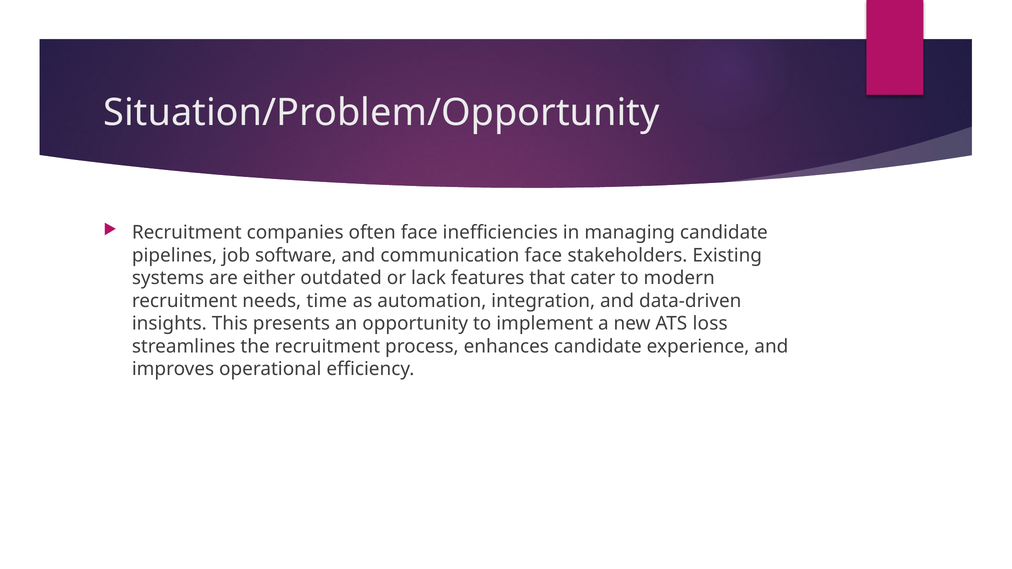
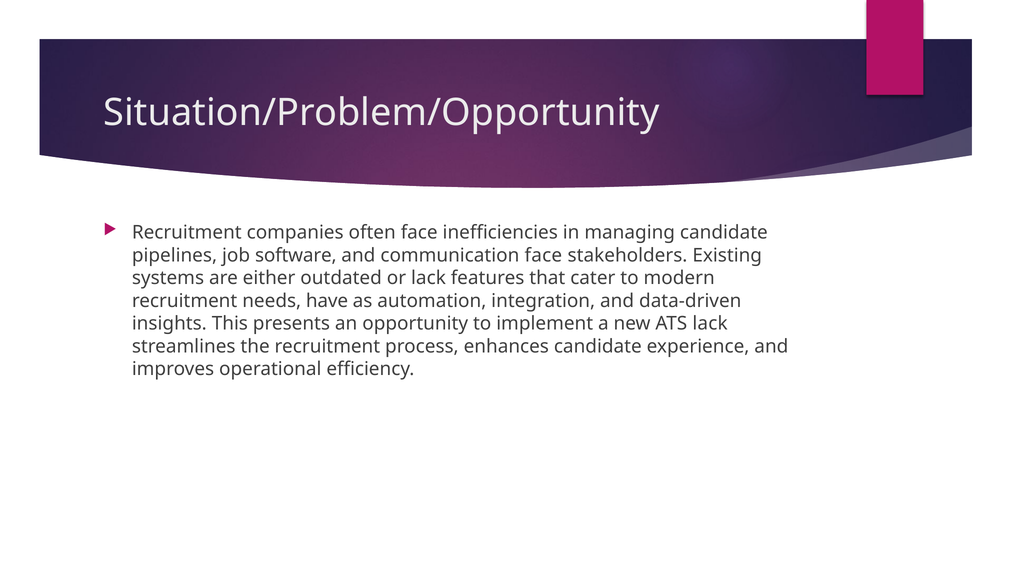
time: time -> have
ATS loss: loss -> lack
